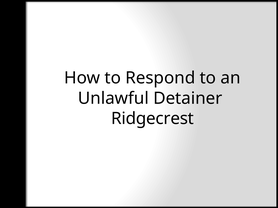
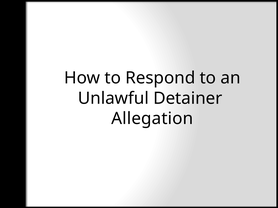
Ridgecrest: Ridgecrest -> Allegation
